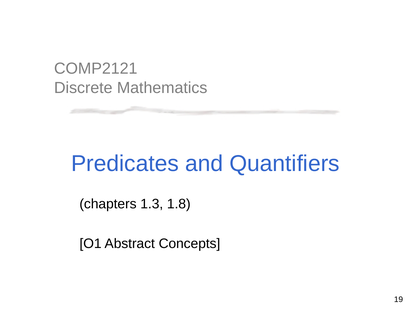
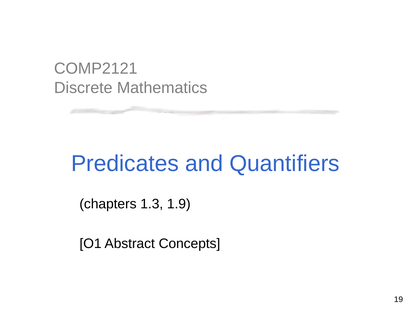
1.8: 1.8 -> 1.9
